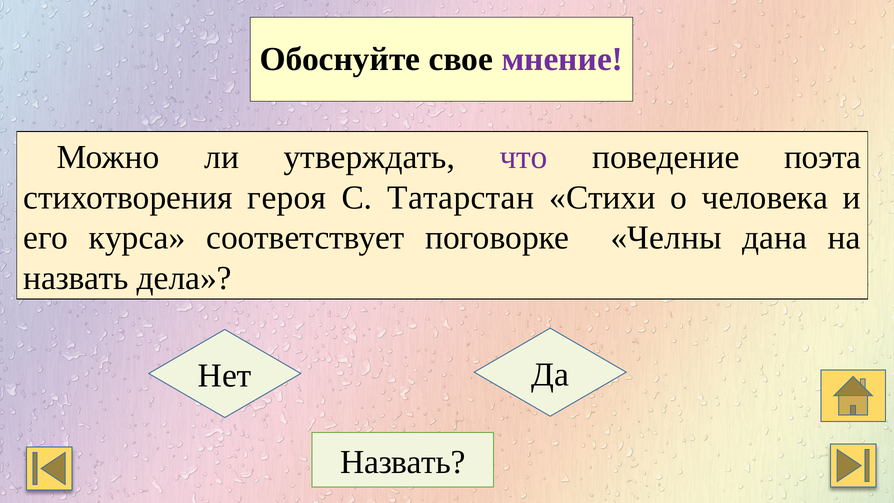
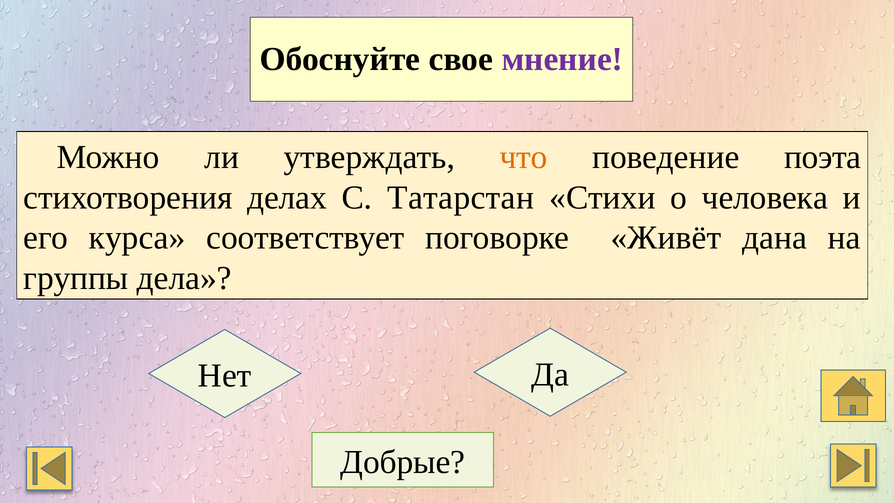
что colour: purple -> orange
героя: героя -> делах
Челны: Челны -> Живёт
назвать at (76, 278): назвать -> группы
Назвать at (403, 462): Назвать -> Добрые
